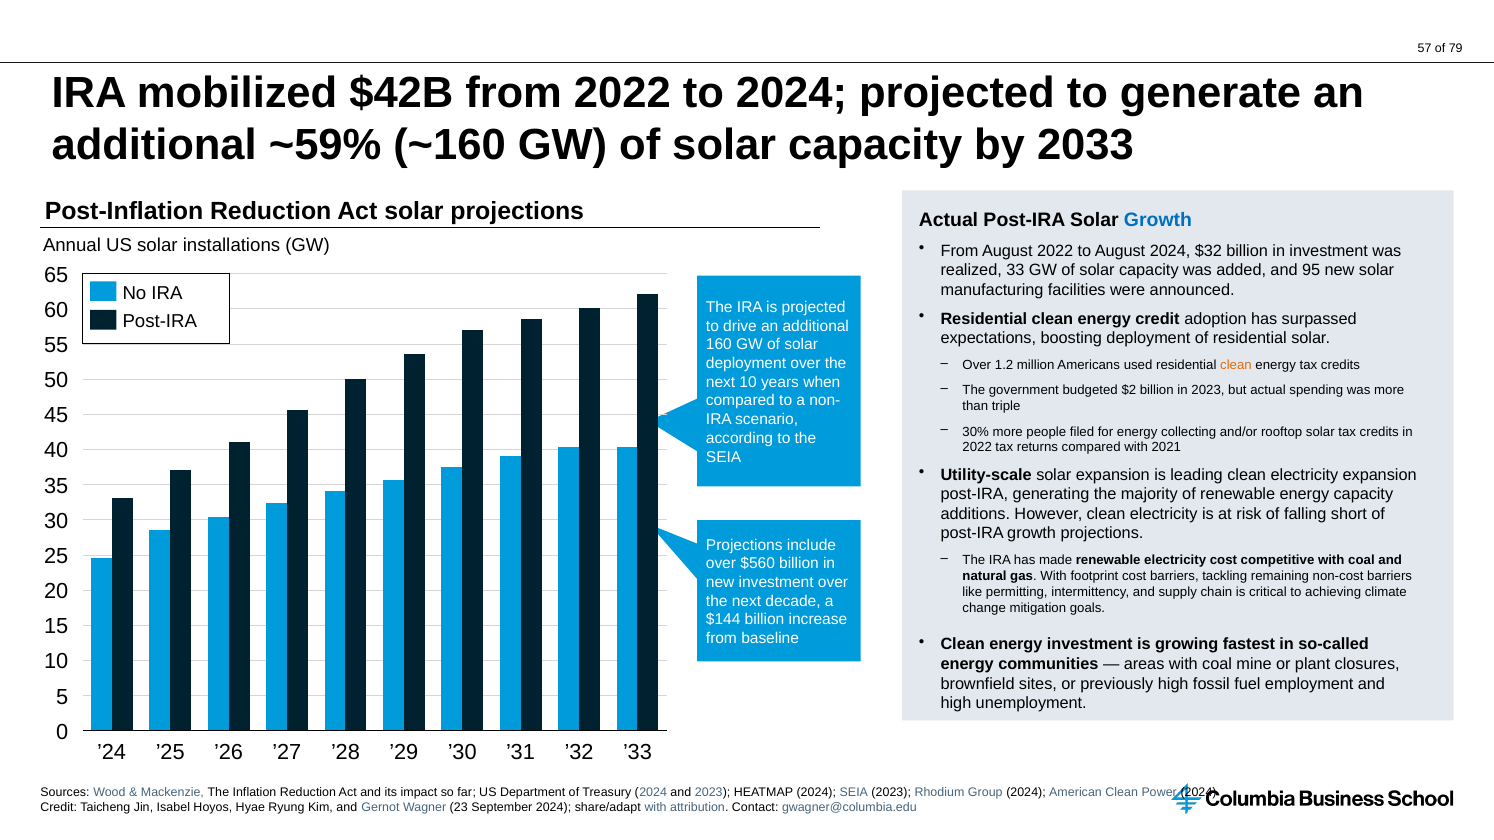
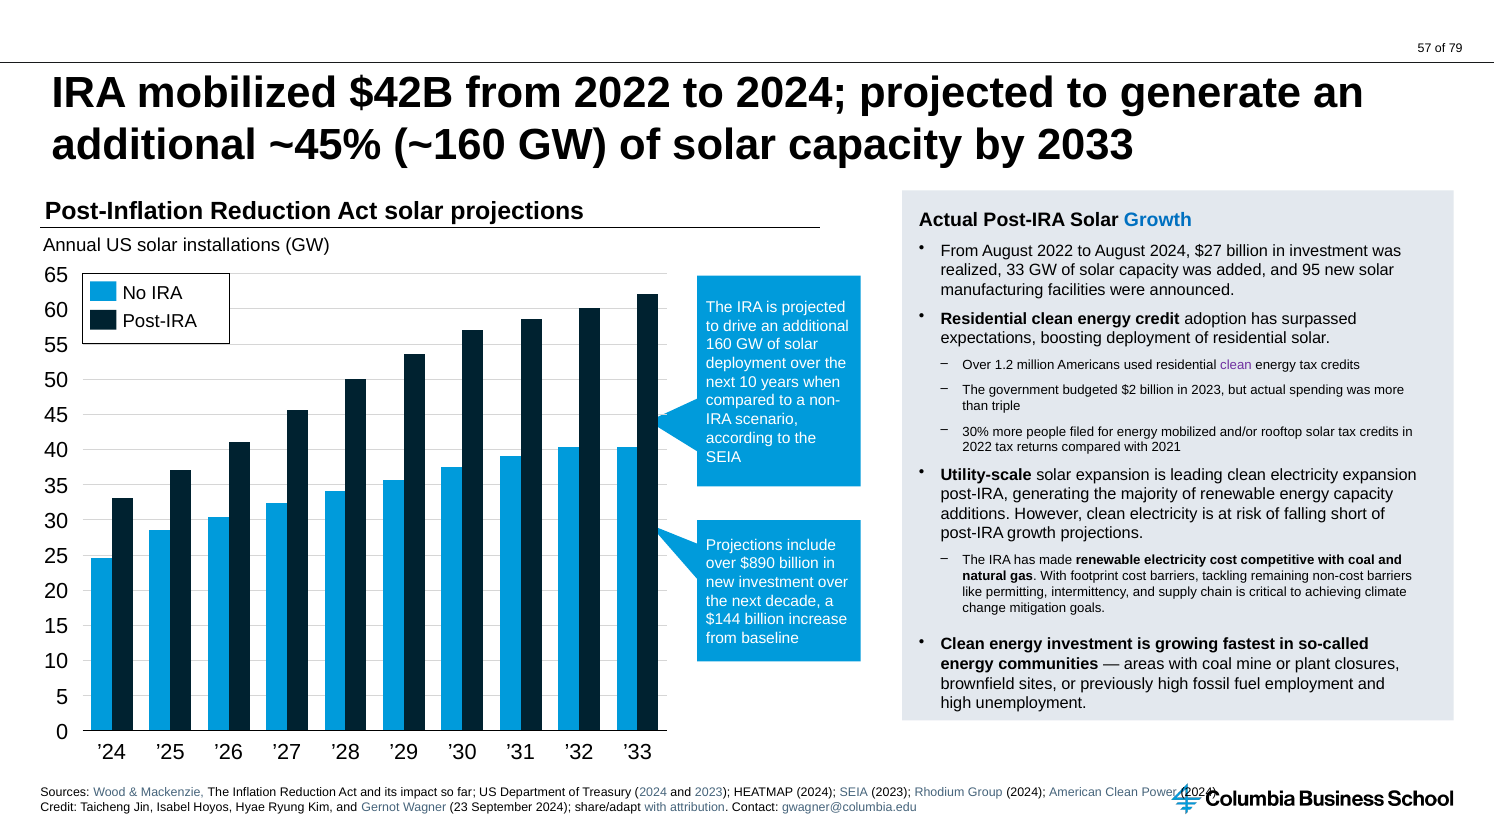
~59%: ~59% -> ~45%
$32: $32 -> $27
clean at (1236, 365) colour: orange -> purple
energy collecting: collecting -> mobilized
$560: $560 -> $890
